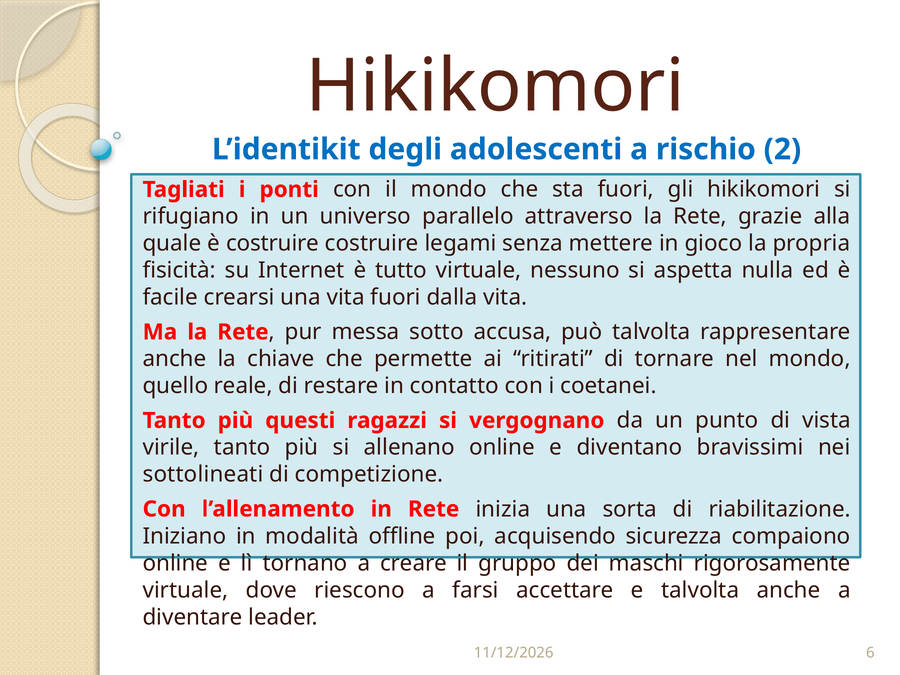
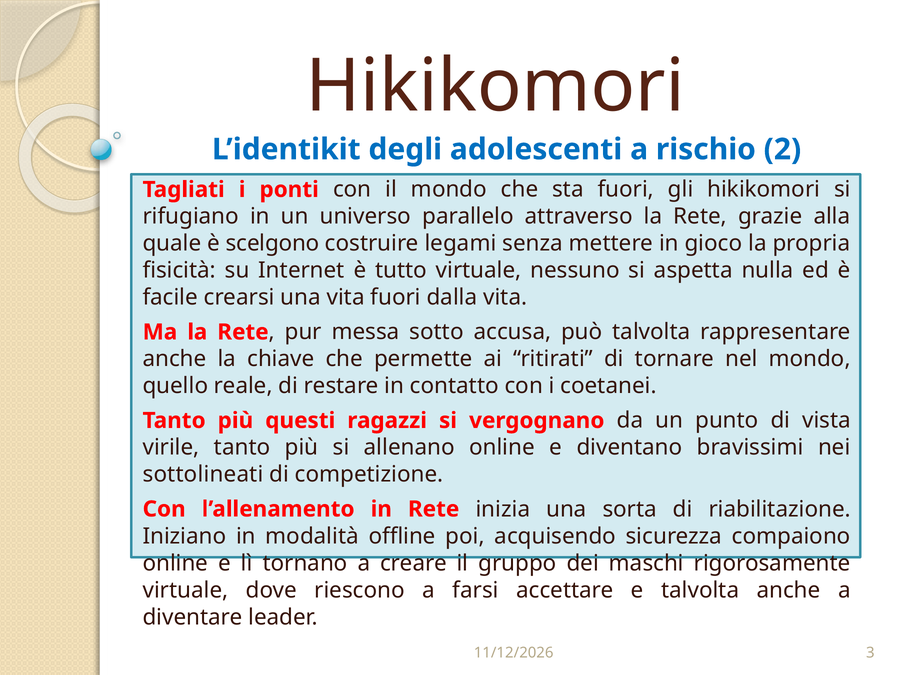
è costruire: costruire -> scelgono
6: 6 -> 3
